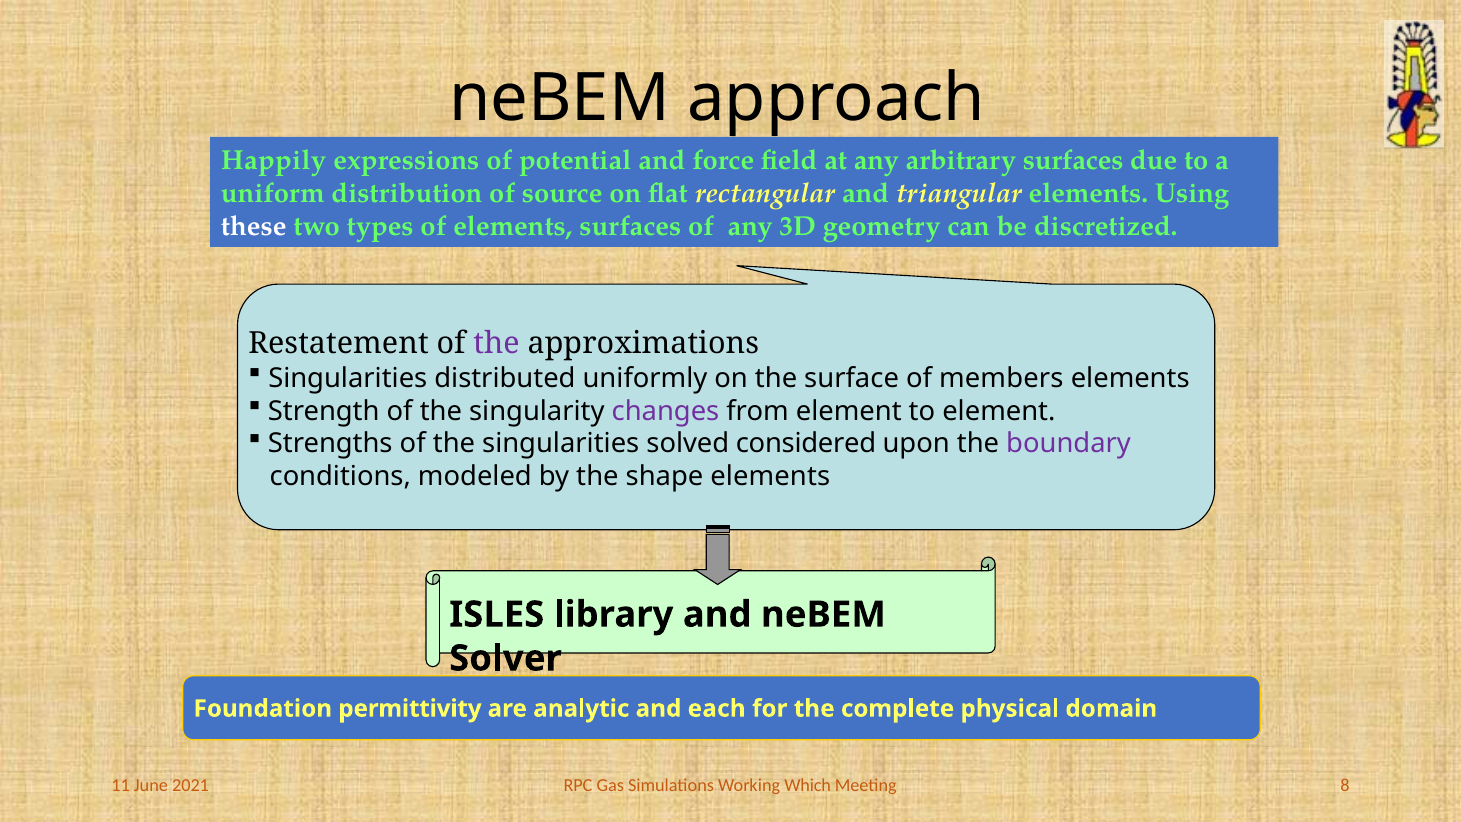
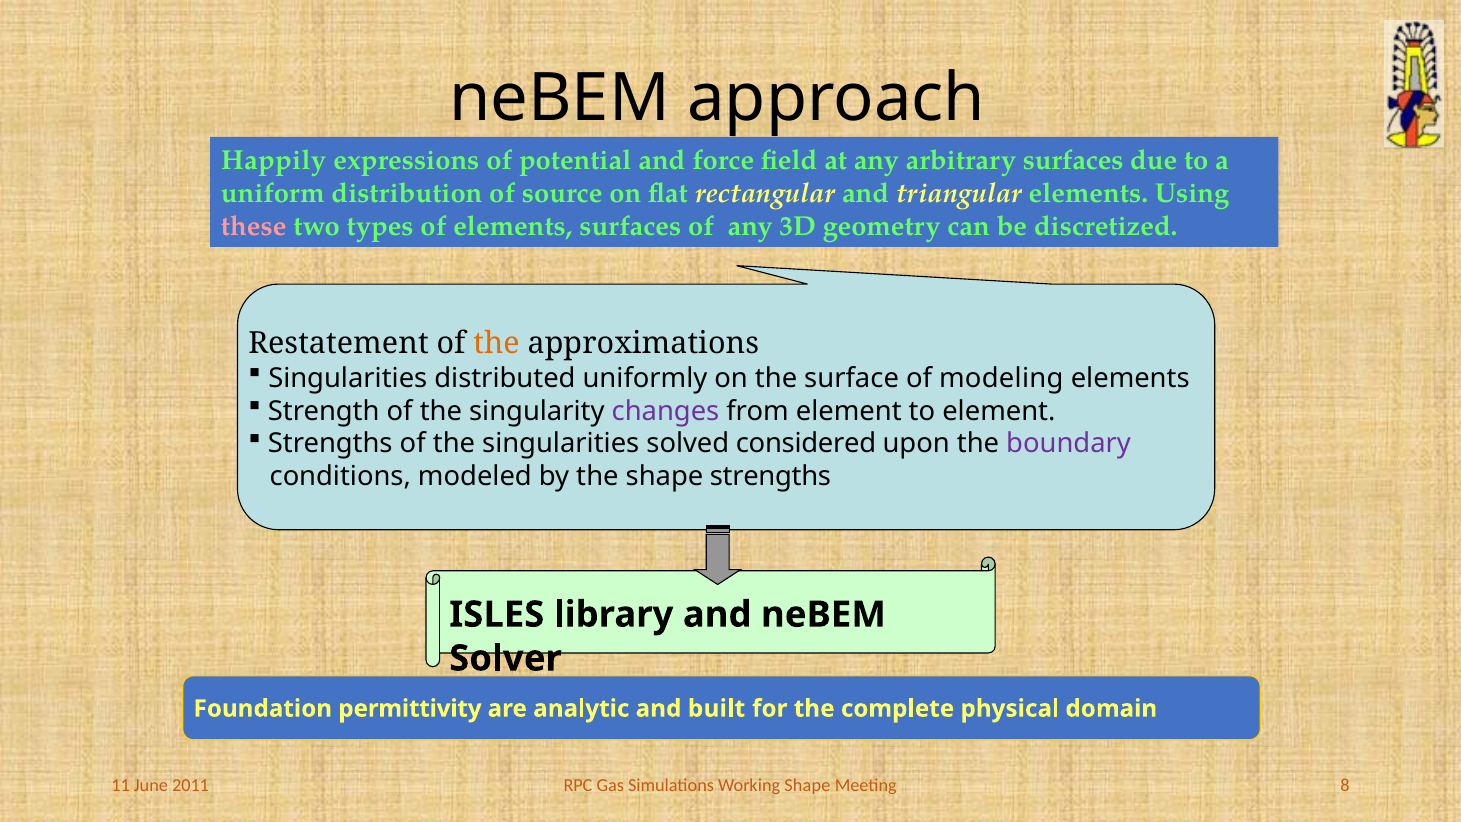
these colour: white -> pink
the at (497, 344) colour: purple -> orange
members: members -> modeling
shape elements: elements -> strengths
each: each -> built
2021: 2021 -> 2011
Working Which: Which -> Shape
